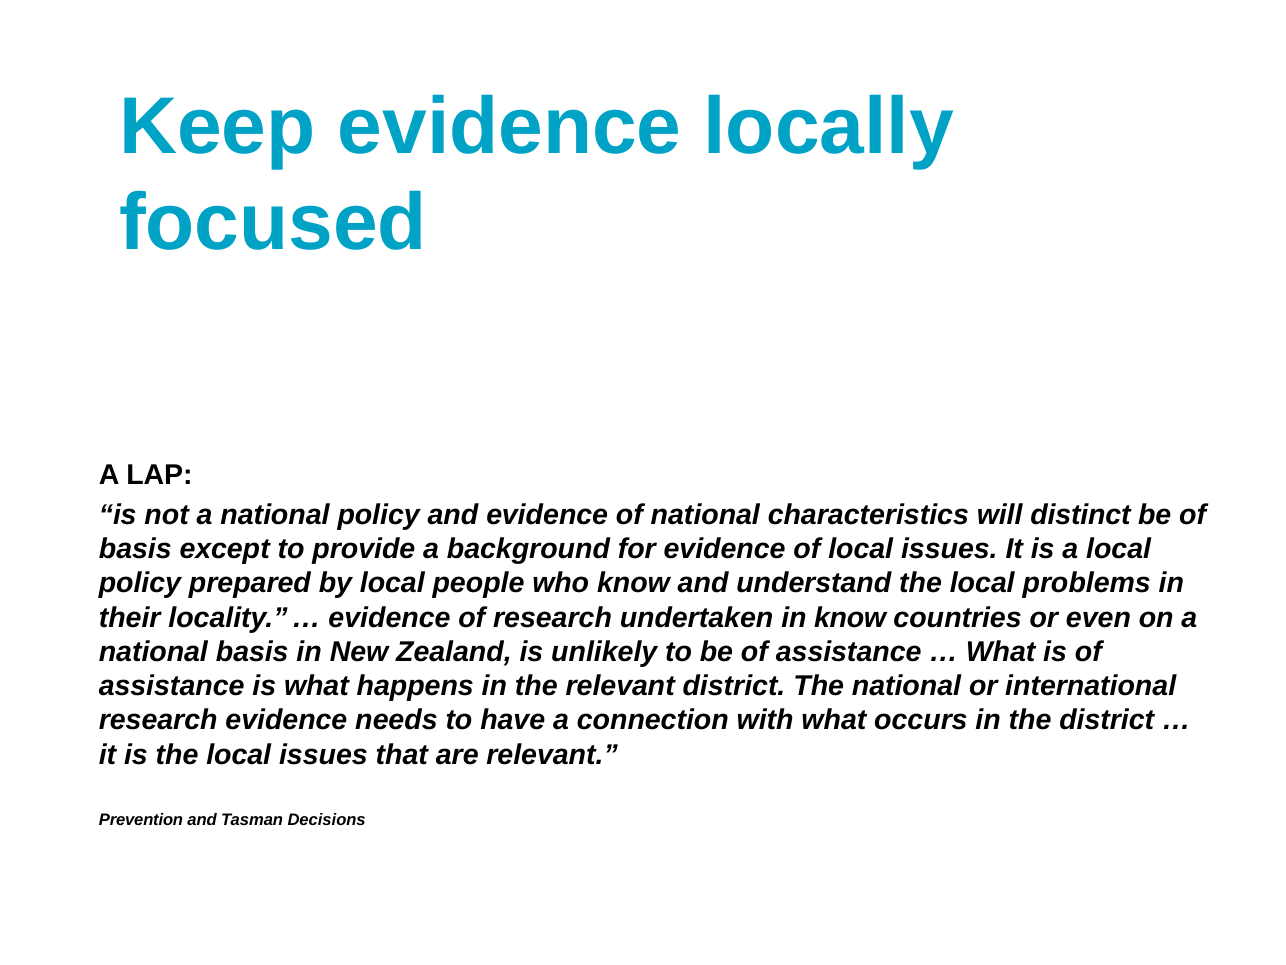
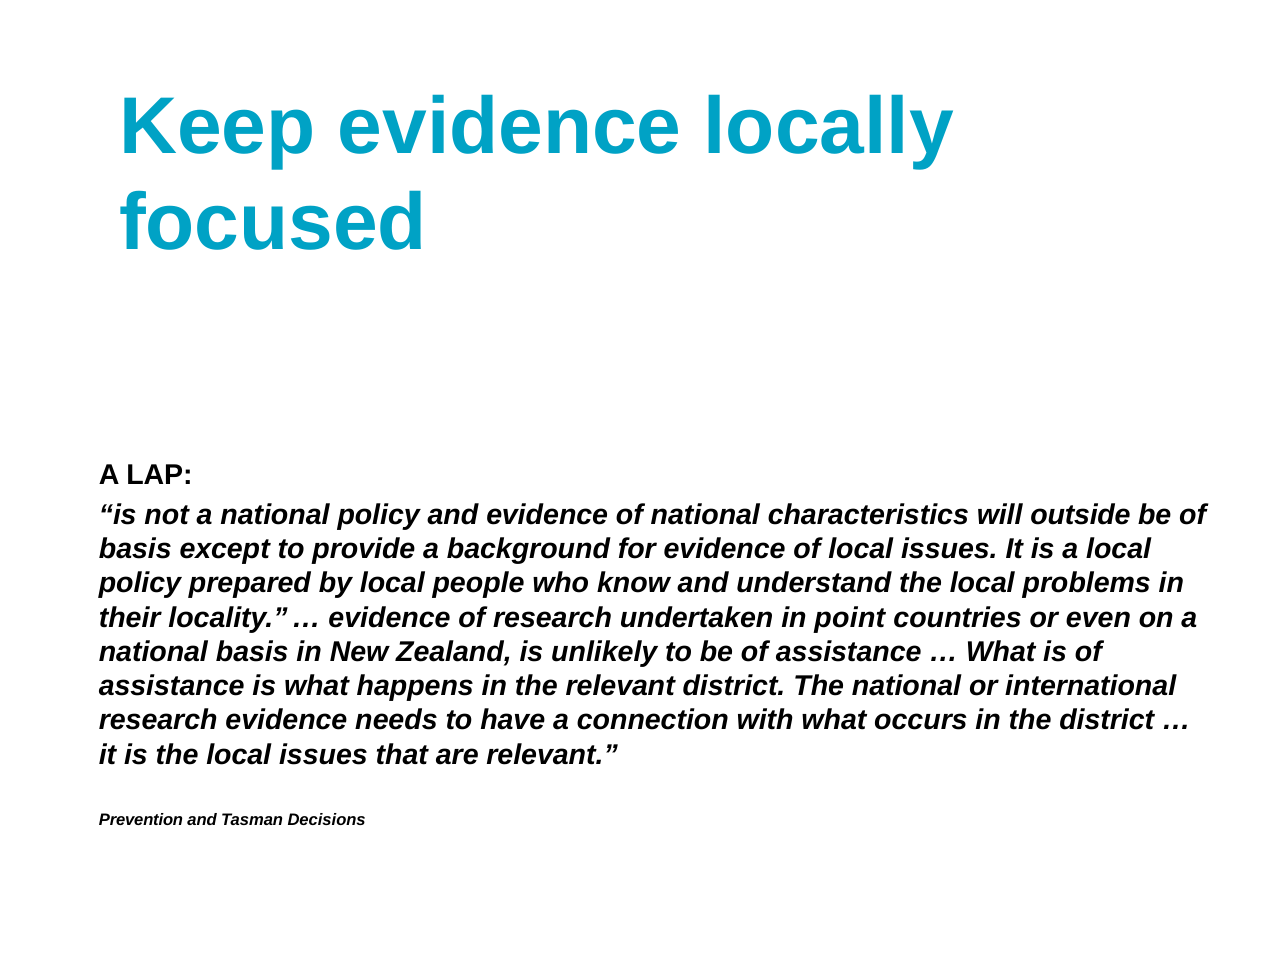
distinct: distinct -> outside
in know: know -> point
